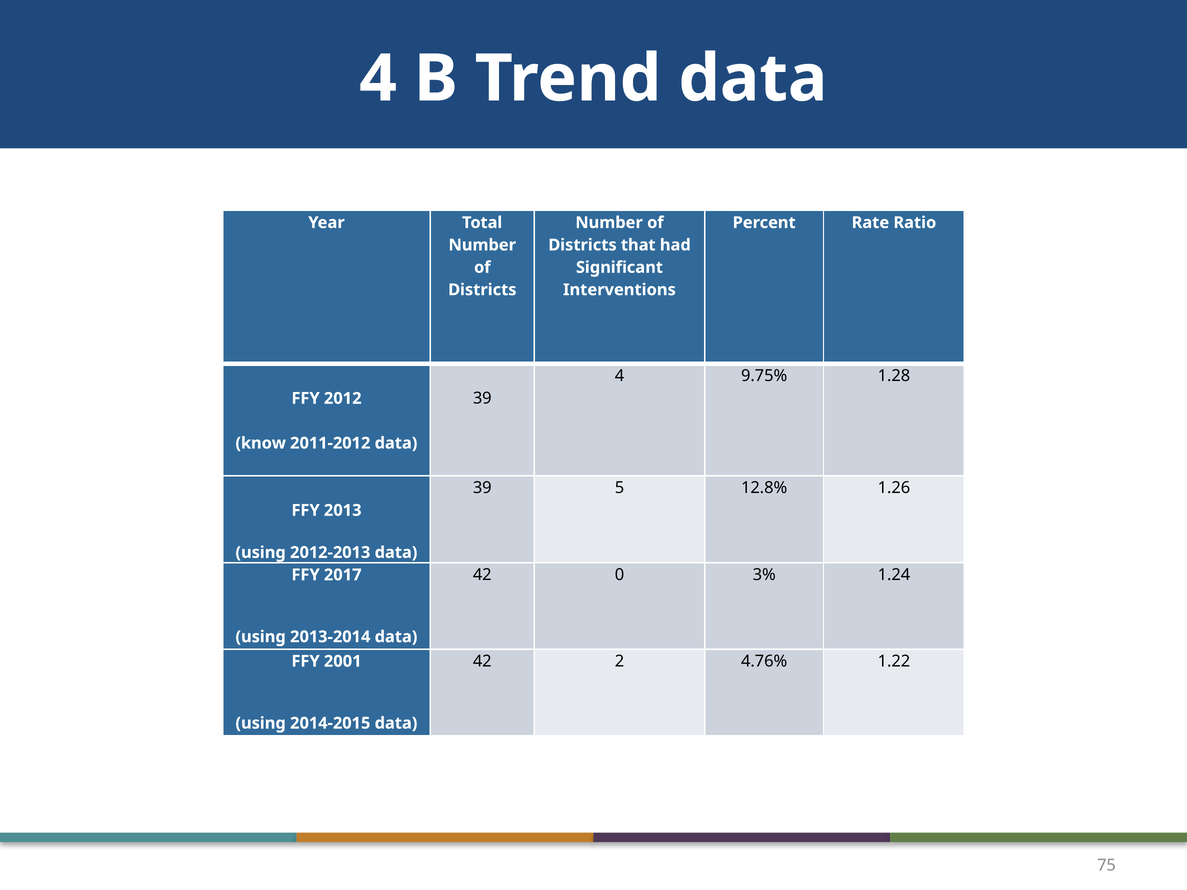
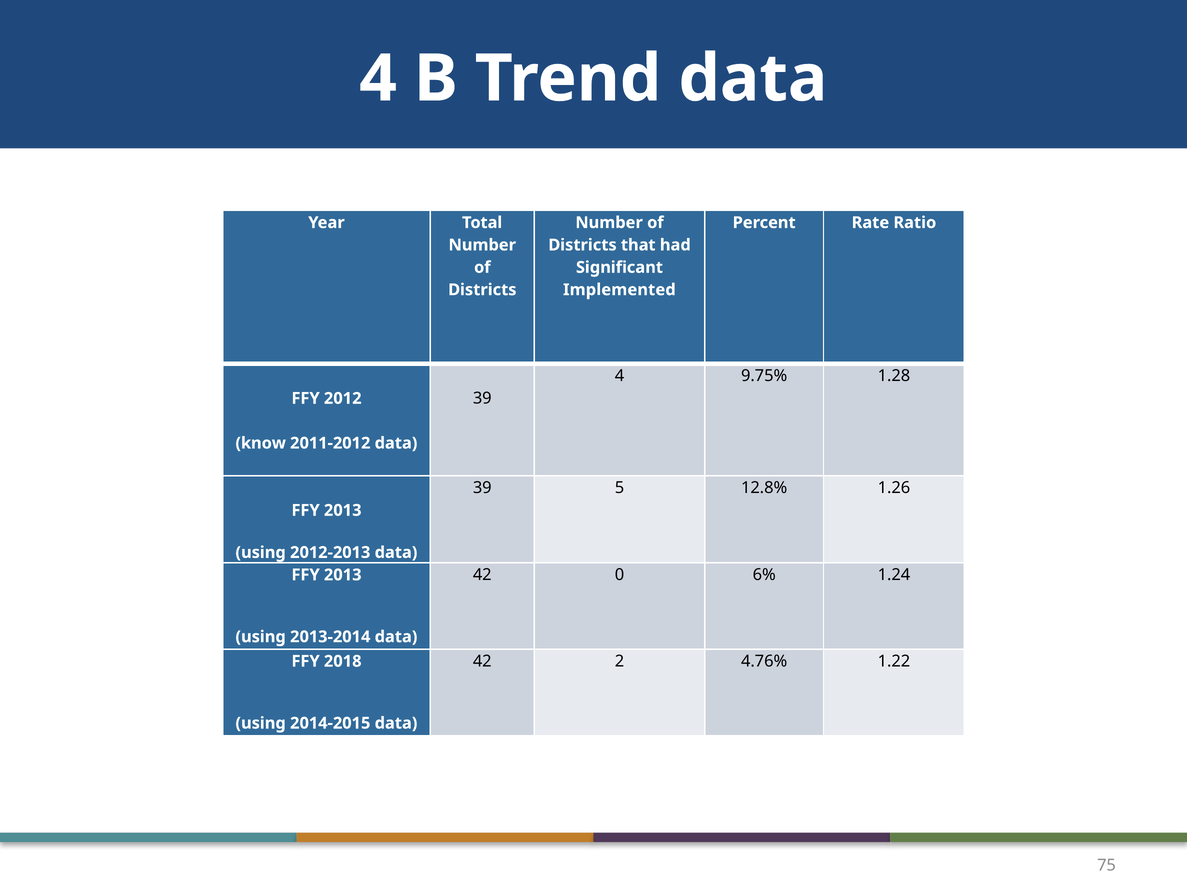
Interventions: Interventions -> Implemented
3%: 3% -> 6%
2017 at (343, 575): 2017 -> 2013
2001: 2001 -> 2018
